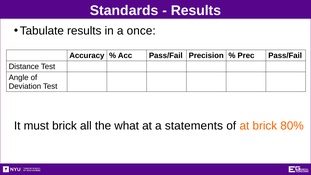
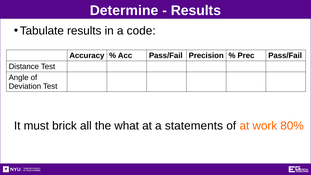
Standards: Standards -> Determine
once: once -> code
at brick: brick -> work
